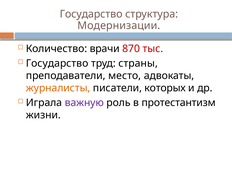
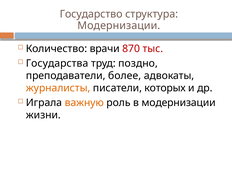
Государство at (57, 63): Государство -> Государства
страны: страны -> поздно
место: место -> более
важную colour: purple -> orange
в протестантизм: протестантизм -> модернизации
